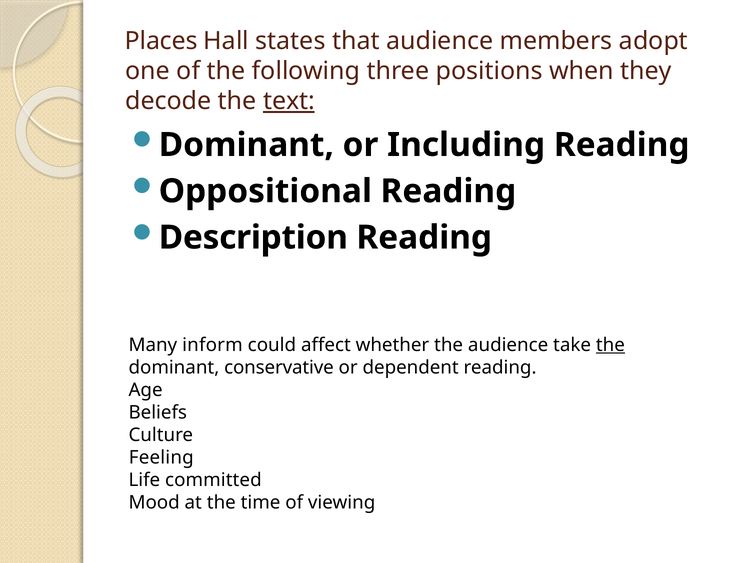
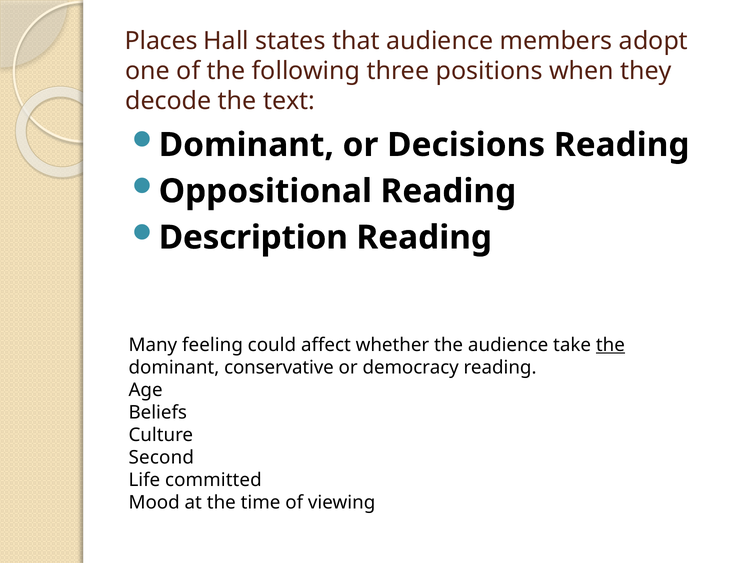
text underline: present -> none
Including: Including -> Decisions
inform: inform -> feeling
dependent: dependent -> democracy
Feeling: Feeling -> Second
